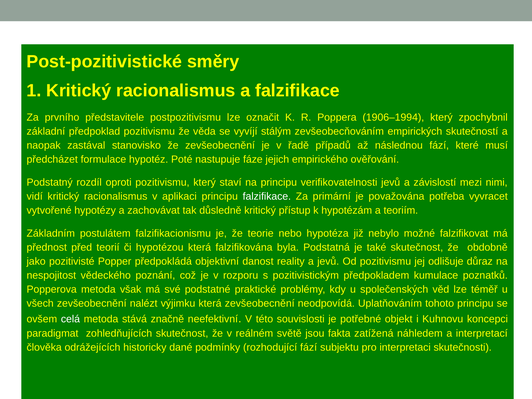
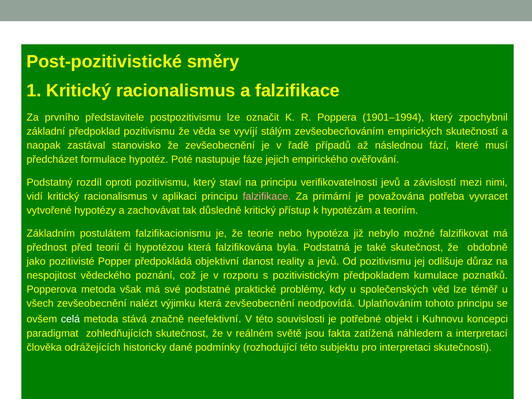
1906–1994: 1906–1994 -> 1901–1994
falzifikace at (267, 196) colour: white -> pink
rozhodující fází: fází -> této
